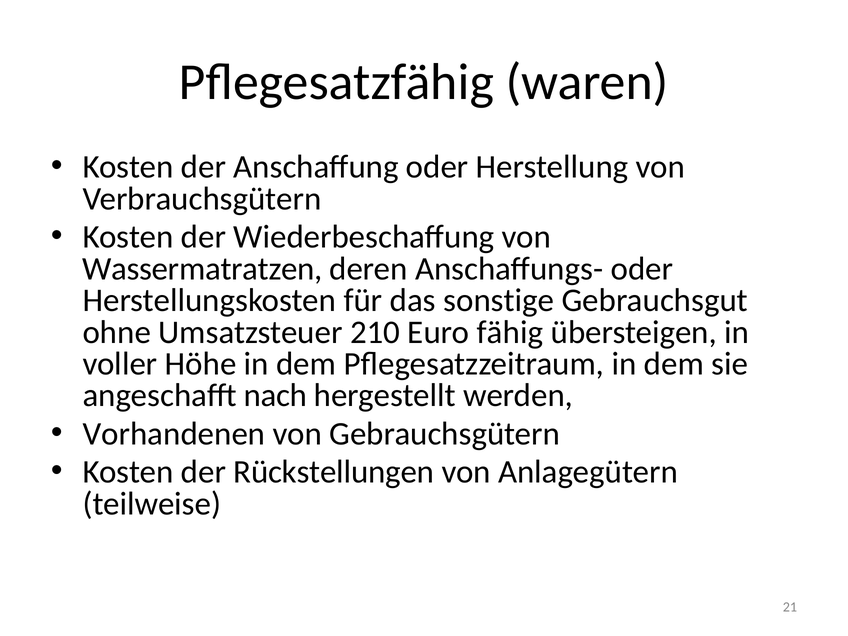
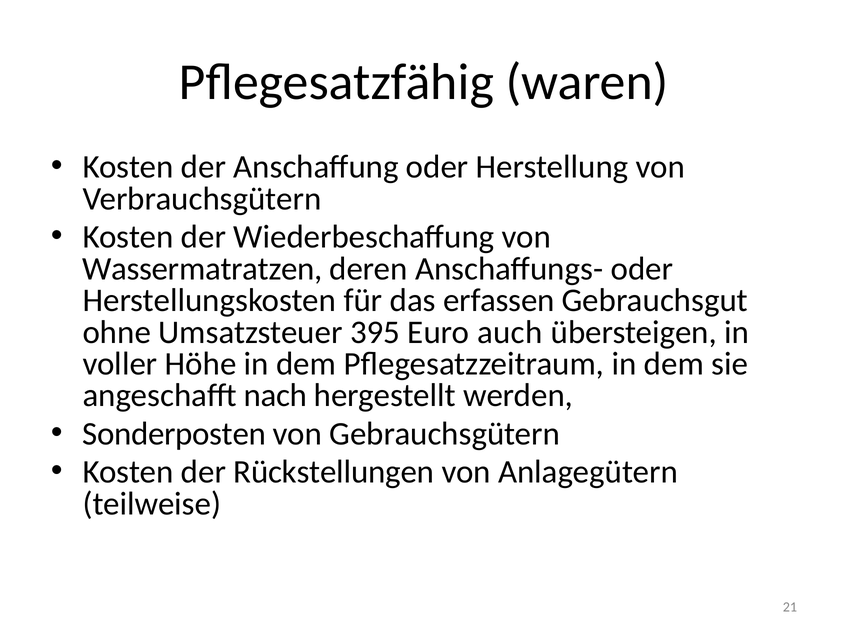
sonstige: sonstige -> erfassen
210: 210 -> 395
fähig: fähig -> auch
Vorhandenen: Vorhandenen -> Sonderposten
